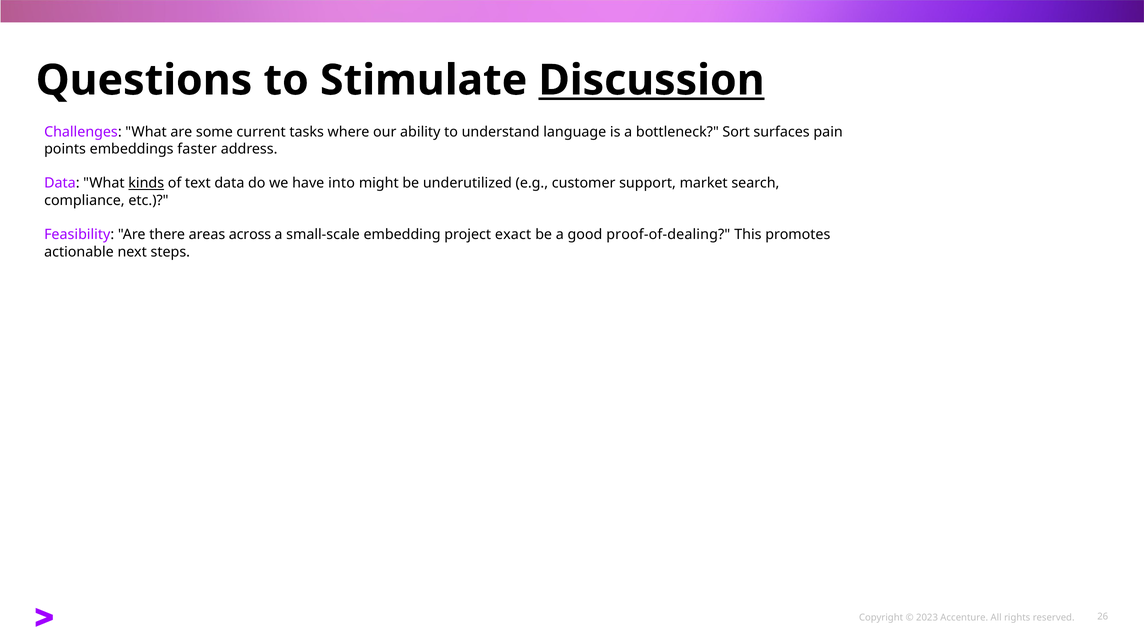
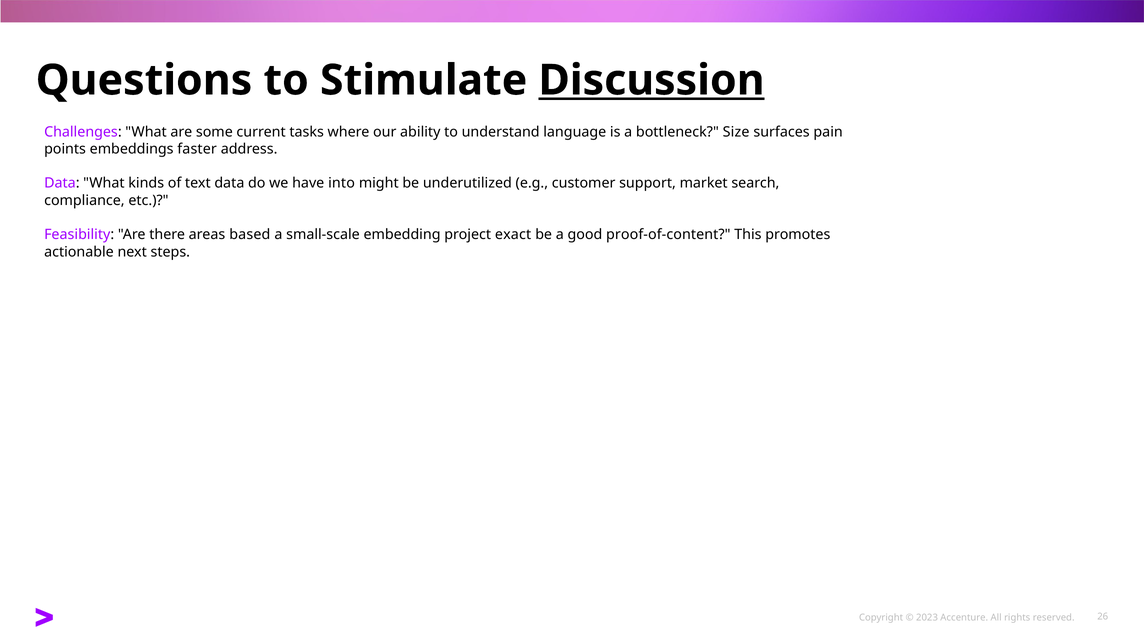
Sort: Sort -> Size
kinds underline: present -> none
across: across -> based
proof-of-dealing: proof-of-dealing -> proof-of-content
